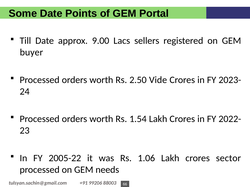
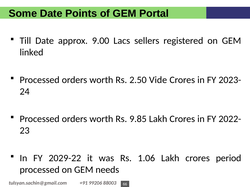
buyer: buyer -> linked
1.54: 1.54 -> 9.85
2005-22: 2005-22 -> 2029-22
sector: sector -> period
